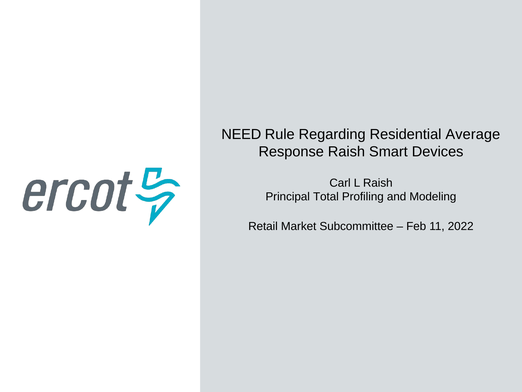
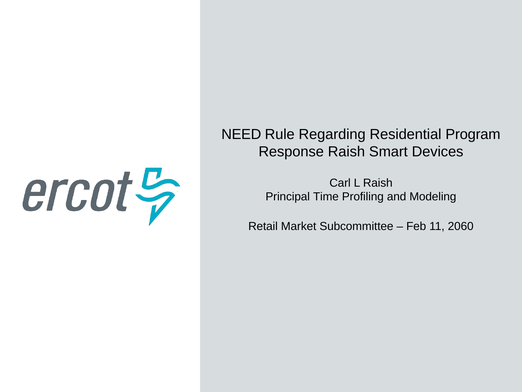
Average: Average -> Program
Total: Total -> Time
2022: 2022 -> 2060
